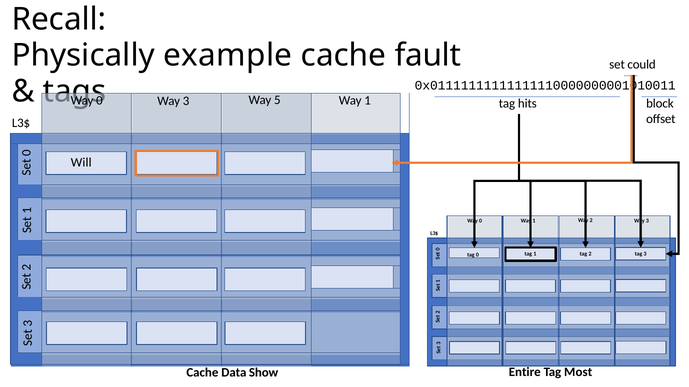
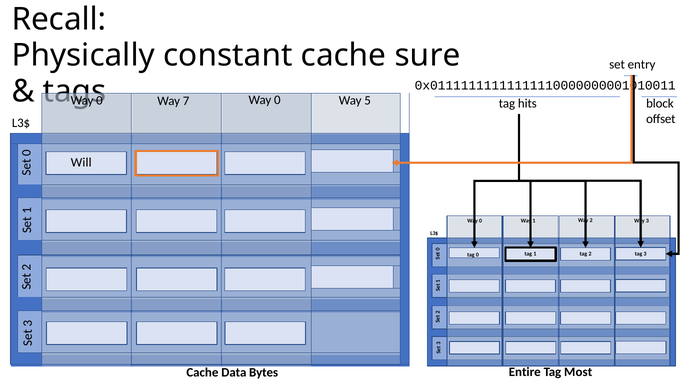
example: example -> constant
fault: fault -> sure
could: could -> entry
3 at (186, 101): 3 -> 7
5 at (277, 100): 5 -> 0
1 at (368, 101): 1 -> 5
Show: Show -> Bytes
